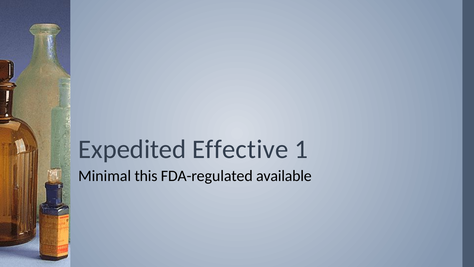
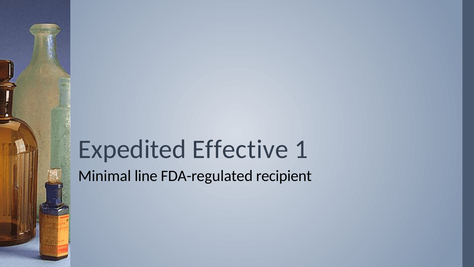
this: this -> line
available: available -> recipient
